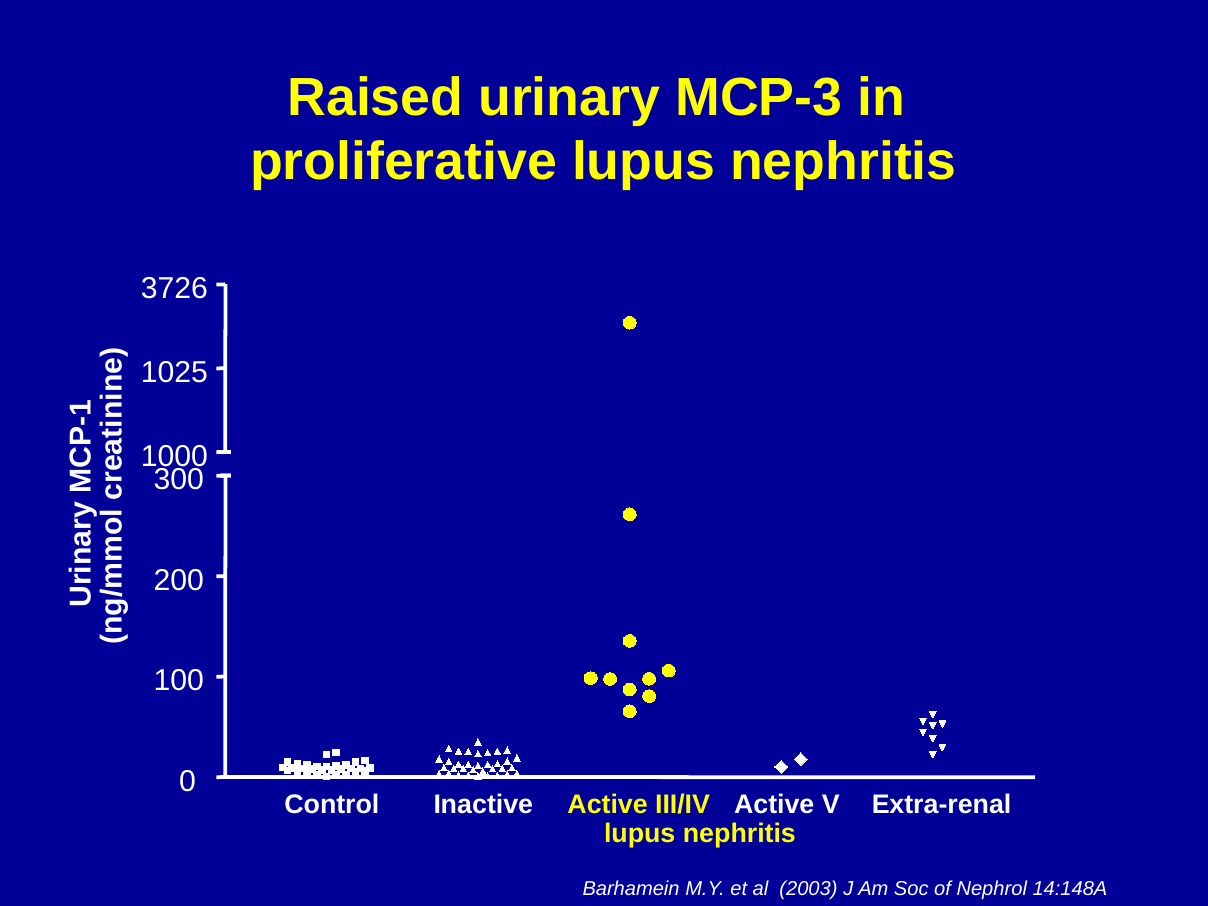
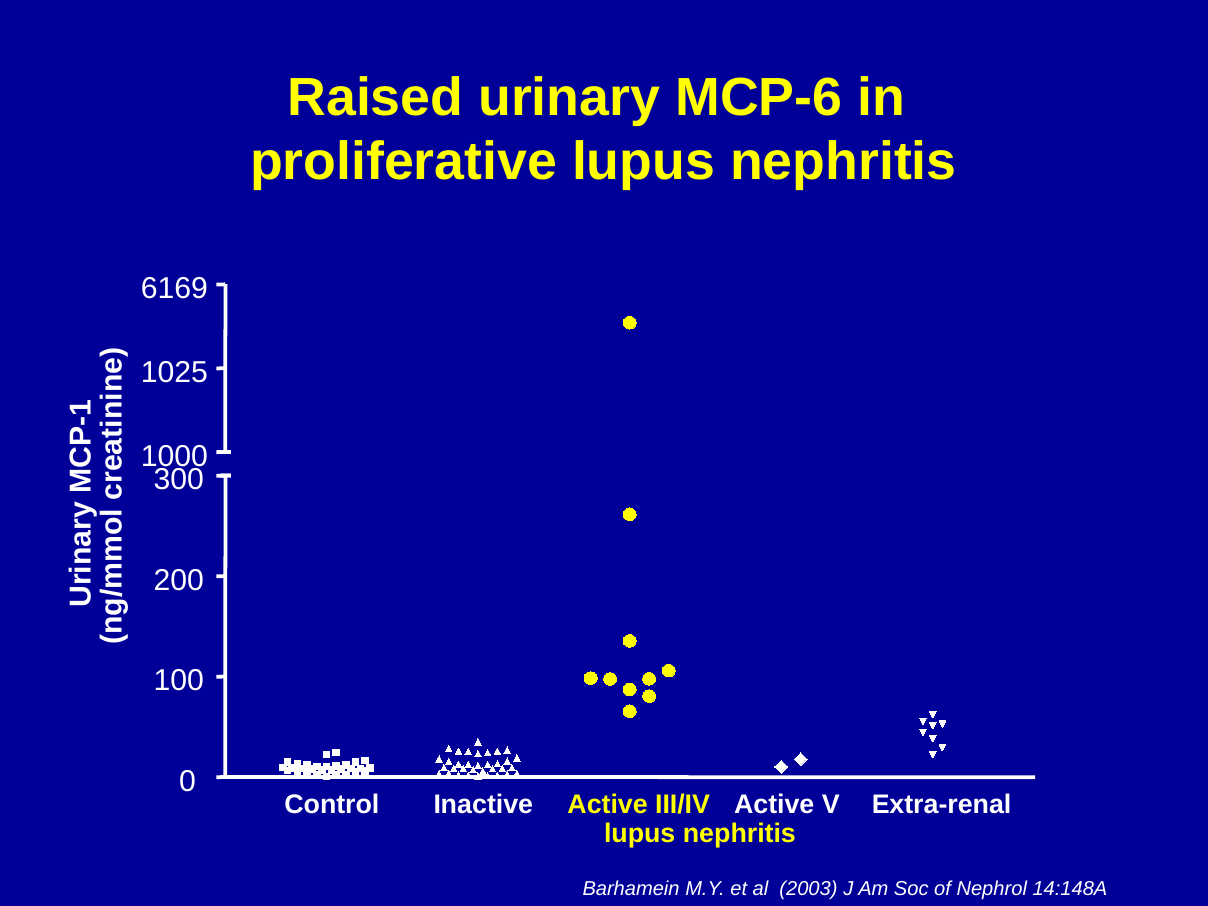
MCP-3: MCP-3 -> MCP-6
3726: 3726 -> 6169
